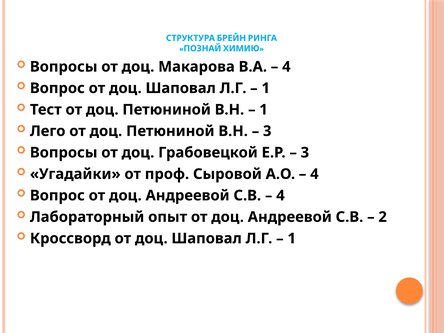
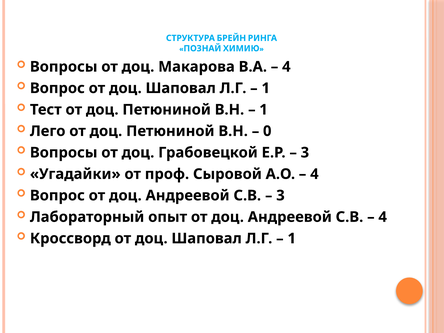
3 at (267, 131): 3 -> 0
4 at (280, 196): 4 -> 3
2 at (383, 217): 2 -> 4
